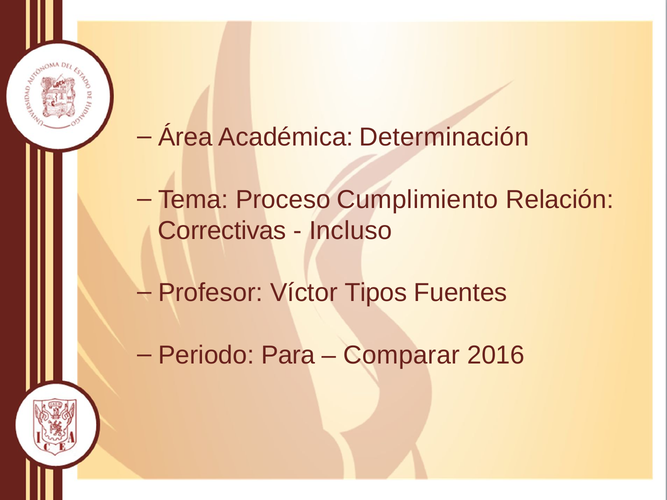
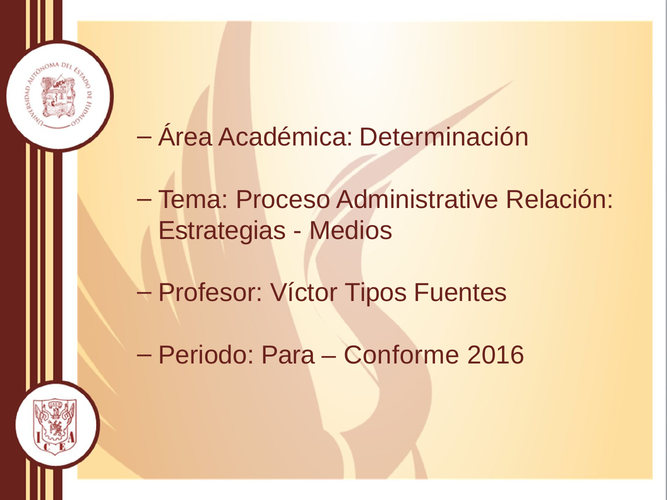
Cumplimiento: Cumplimiento -> Administrative
Correctivas: Correctivas -> Estrategias
Incluso: Incluso -> Medios
Comparar: Comparar -> Conforme
